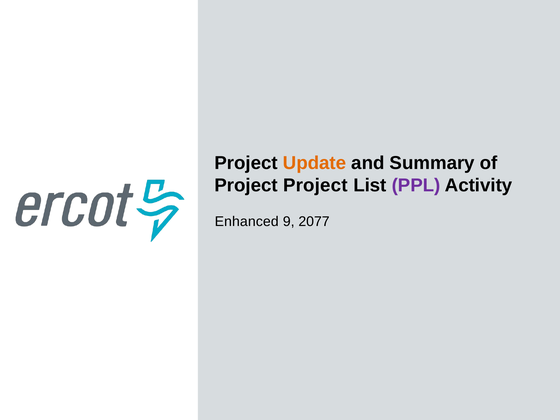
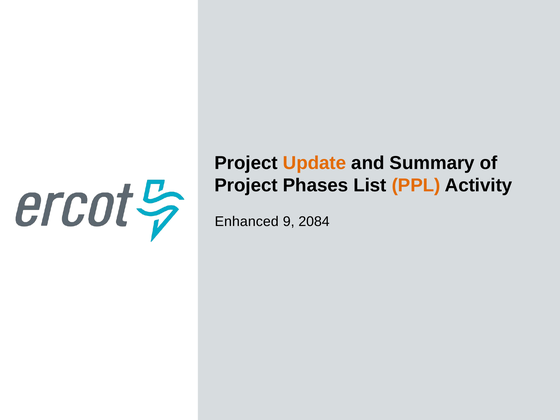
Project Project: Project -> Phases
PPL colour: purple -> orange
2077: 2077 -> 2084
